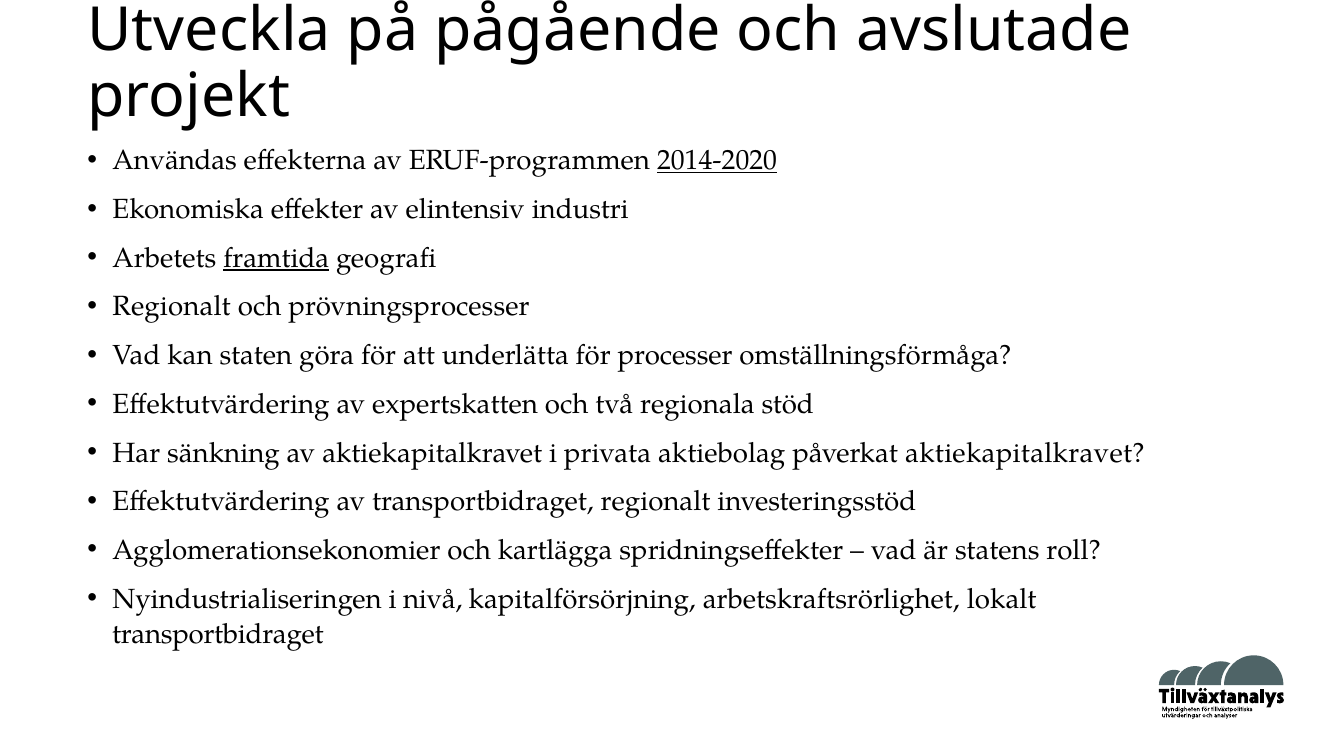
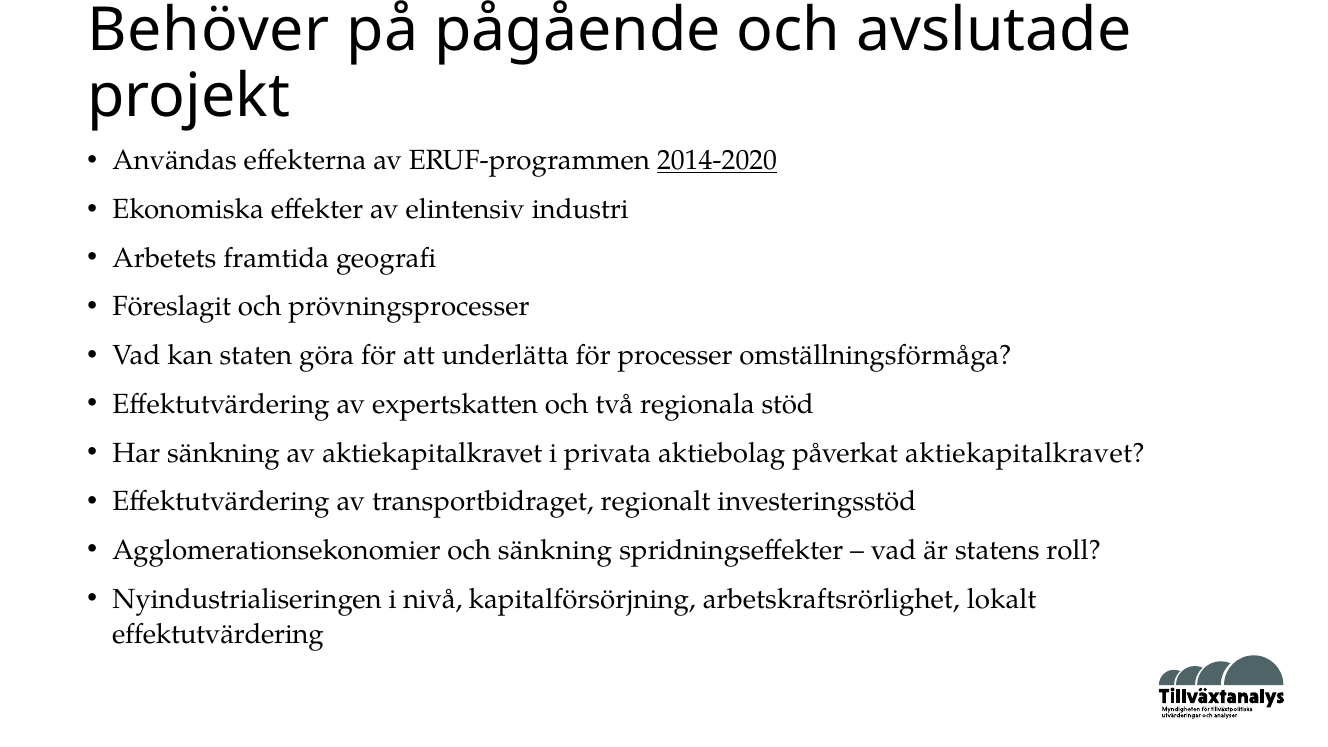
Utveckla: Utveckla -> Behöver
framtida underline: present -> none
Regionalt at (172, 307): Regionalt -> Föreslagit
och kartlägga: kartlägga -> sänkning
transportbidraget at (218, 634): transportbidraget -> effektutvärdering
